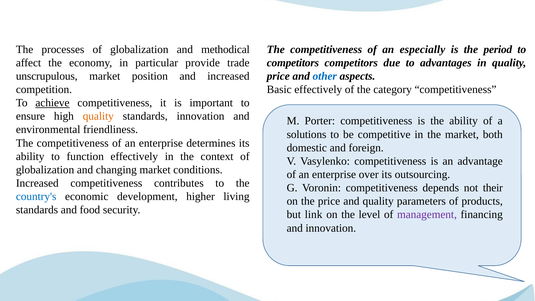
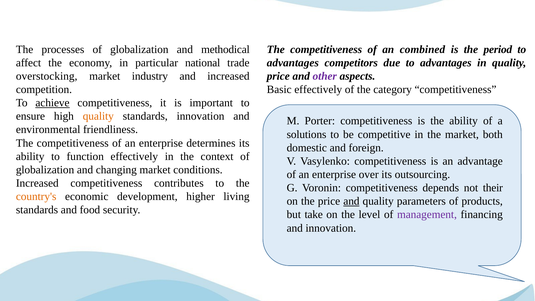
especially: especially -> combined
provide: provide -> national
competitors at (293, 63): competitors -> advantages
unscrupulous: unscrupulous -> overstocking
position: position -> industry
other colour: blue -> purple
country's colour: blue -> orange
and at (351, 201) underline: none -> present
link: link -> take
